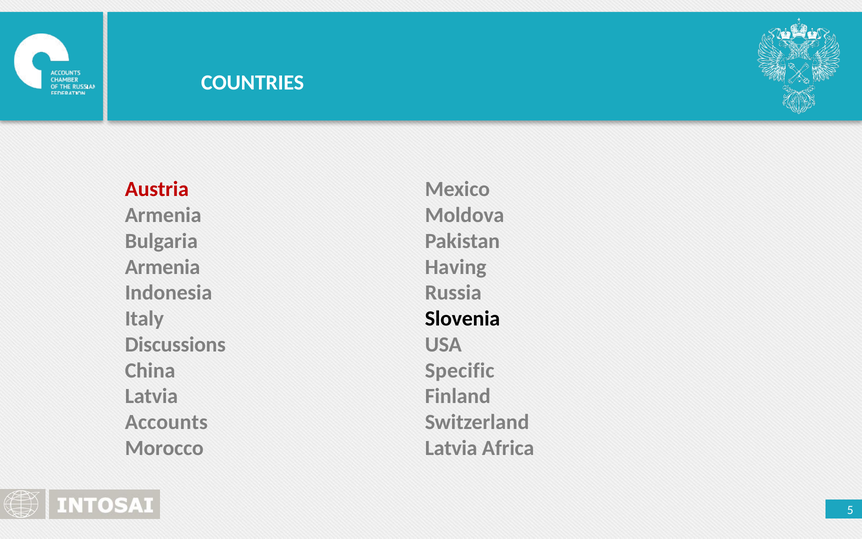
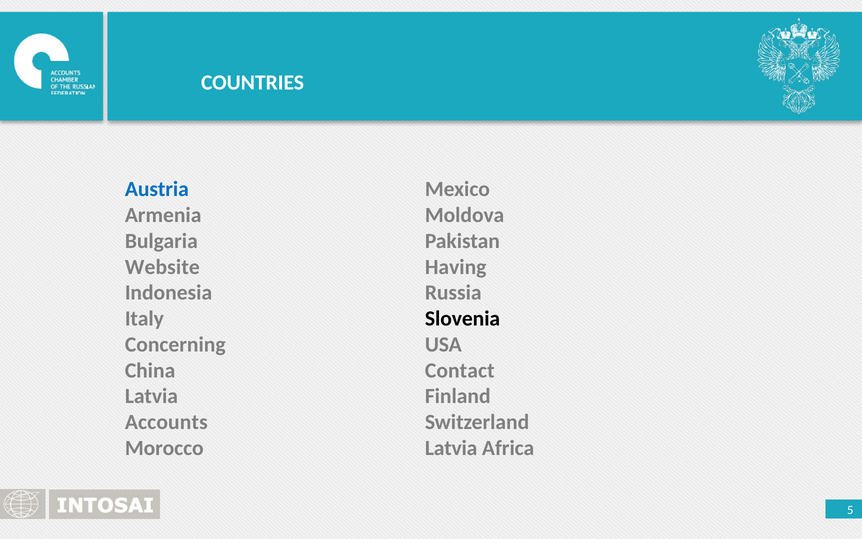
Austria colour: red -> blue
Armenia at (163, 267): Armenia -> Website
Discussions: Discussions -> Concerning
Specific: Specific -> Contact
